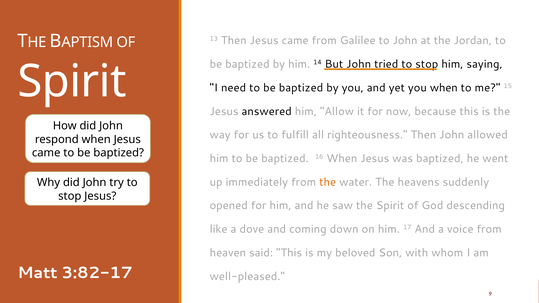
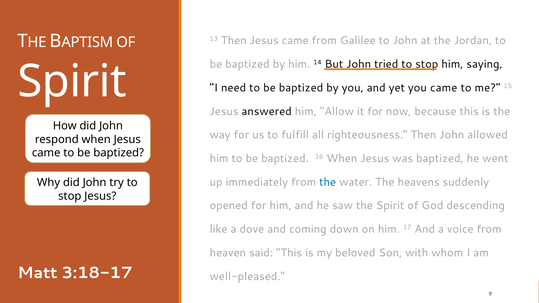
you when: when -> came
the at (328, 182) colour: orange -> blue
3:82-17: 3:82-17 -> 3:18-17
